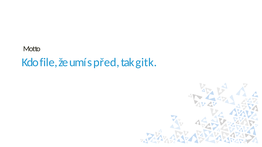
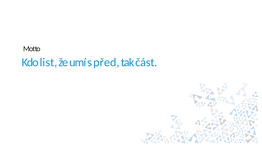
file: file -> list
gitk: gitk -> část
